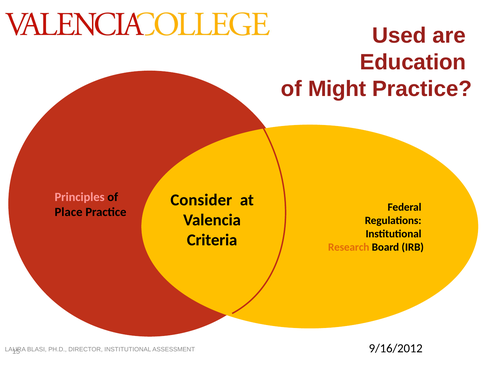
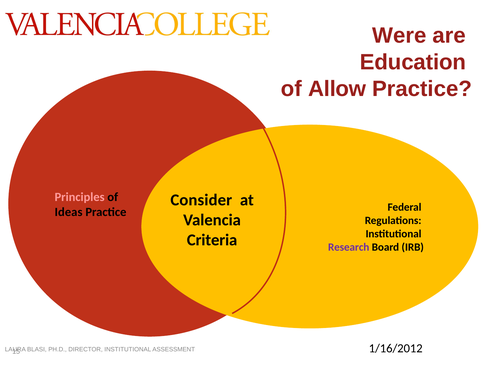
Used: Used -> Were
Might: Might -> Allow
Place: Place -> Ideas
Research colour: orange -> purple
9/16/2012: 9/16/2012 -> 1/16/2012
